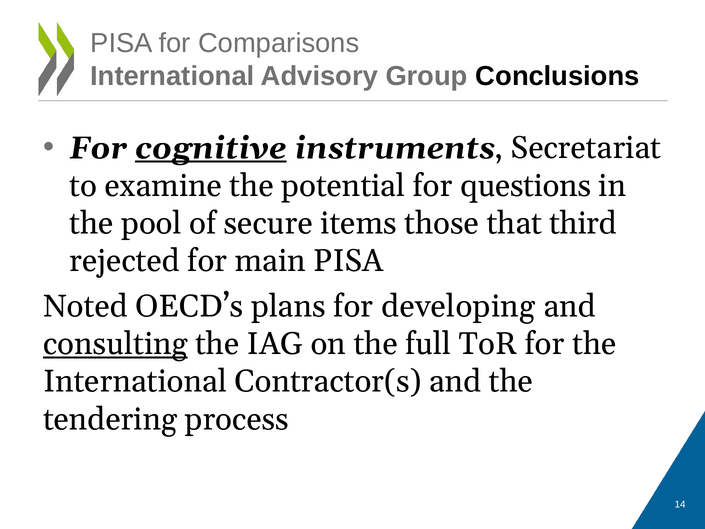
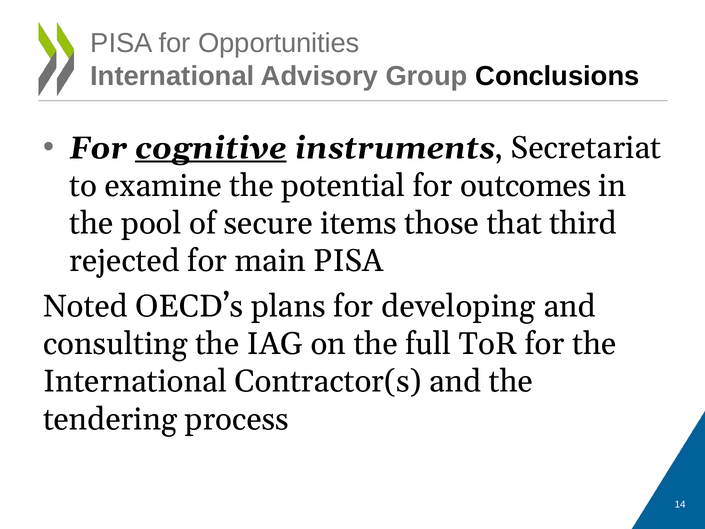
Comparisons: Comparisons -> Opportunities
questions: questions -> outcomes
consulting underline: present -> none
